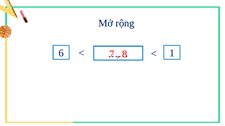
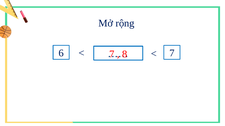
6 1: 1 -> 7
